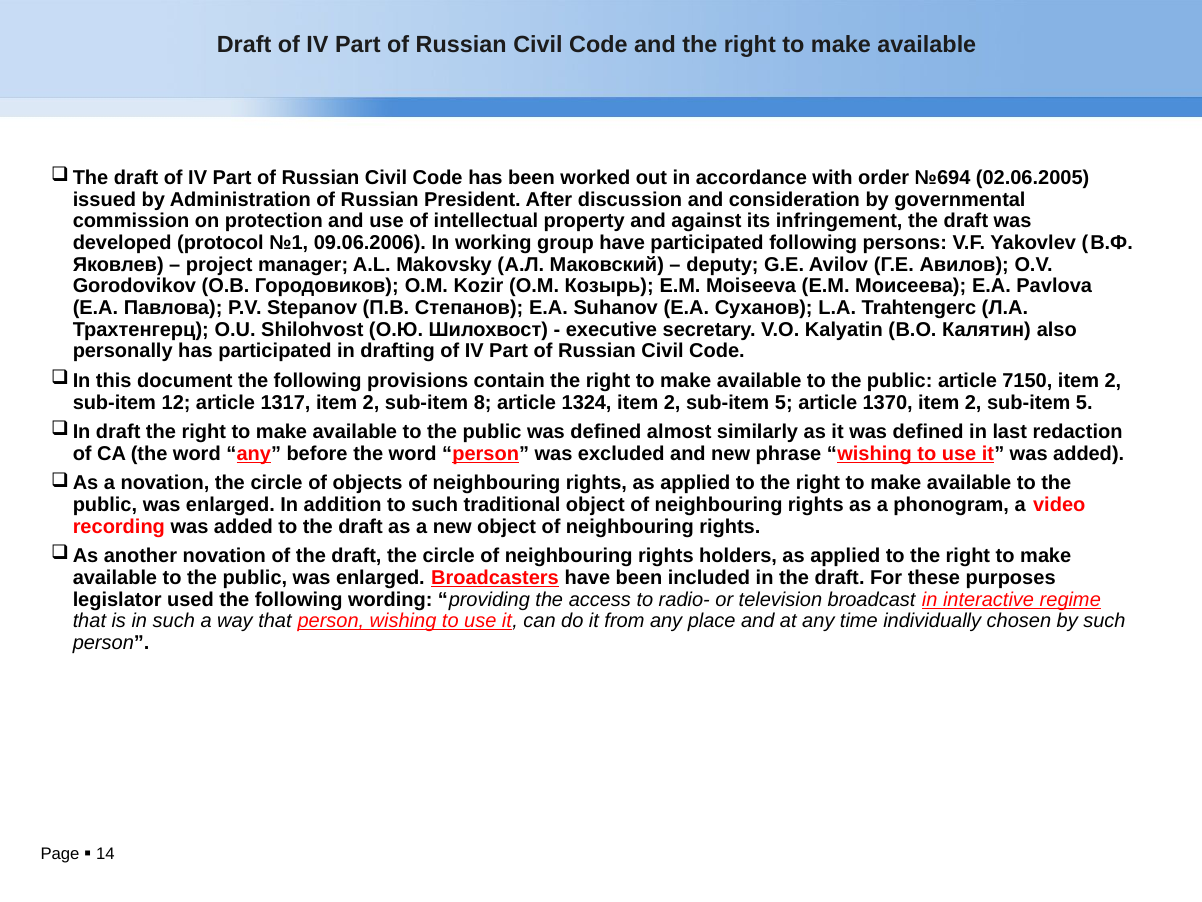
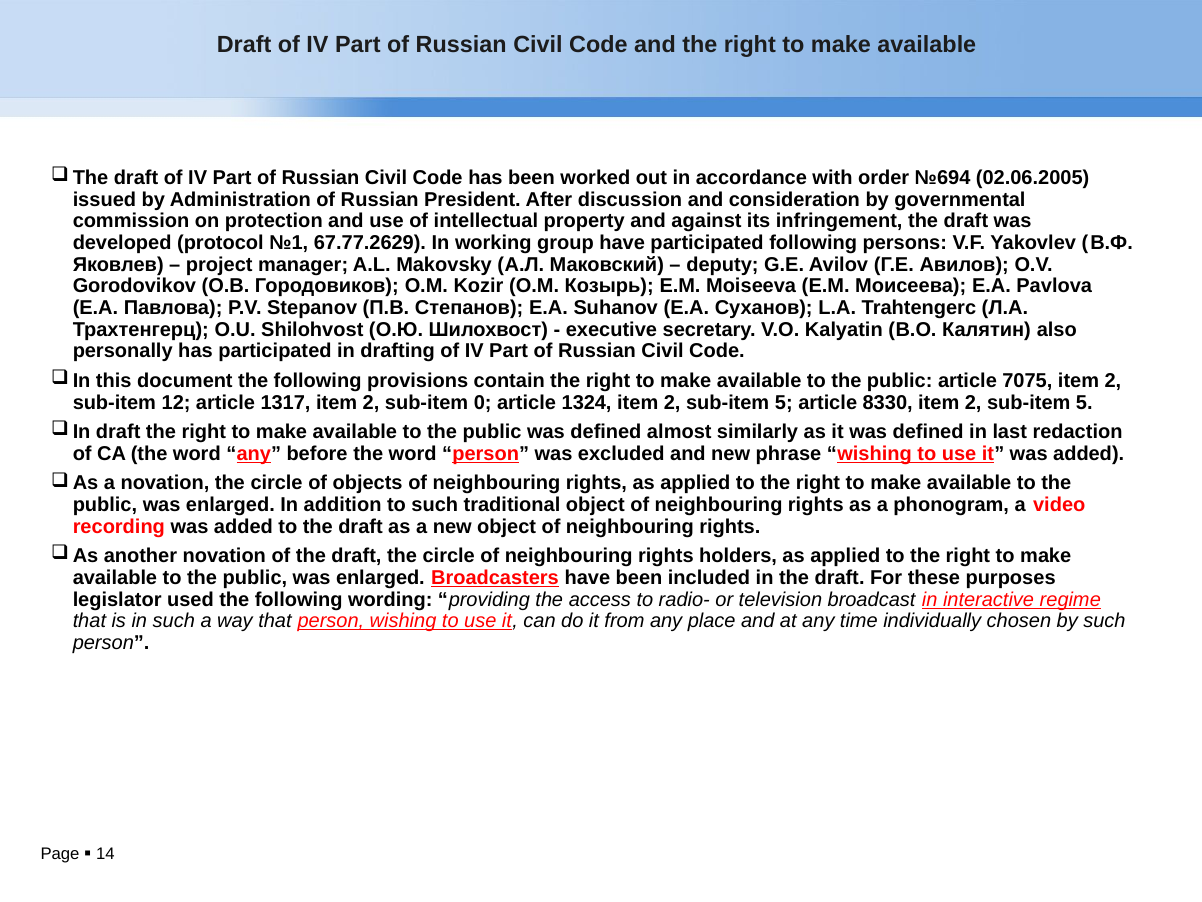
09.06.2006: 09.06.2006 -> 67.77.2629
7150: 7150 -> 7075
8: 8 -> 0
1370: 1370 -> 8330
